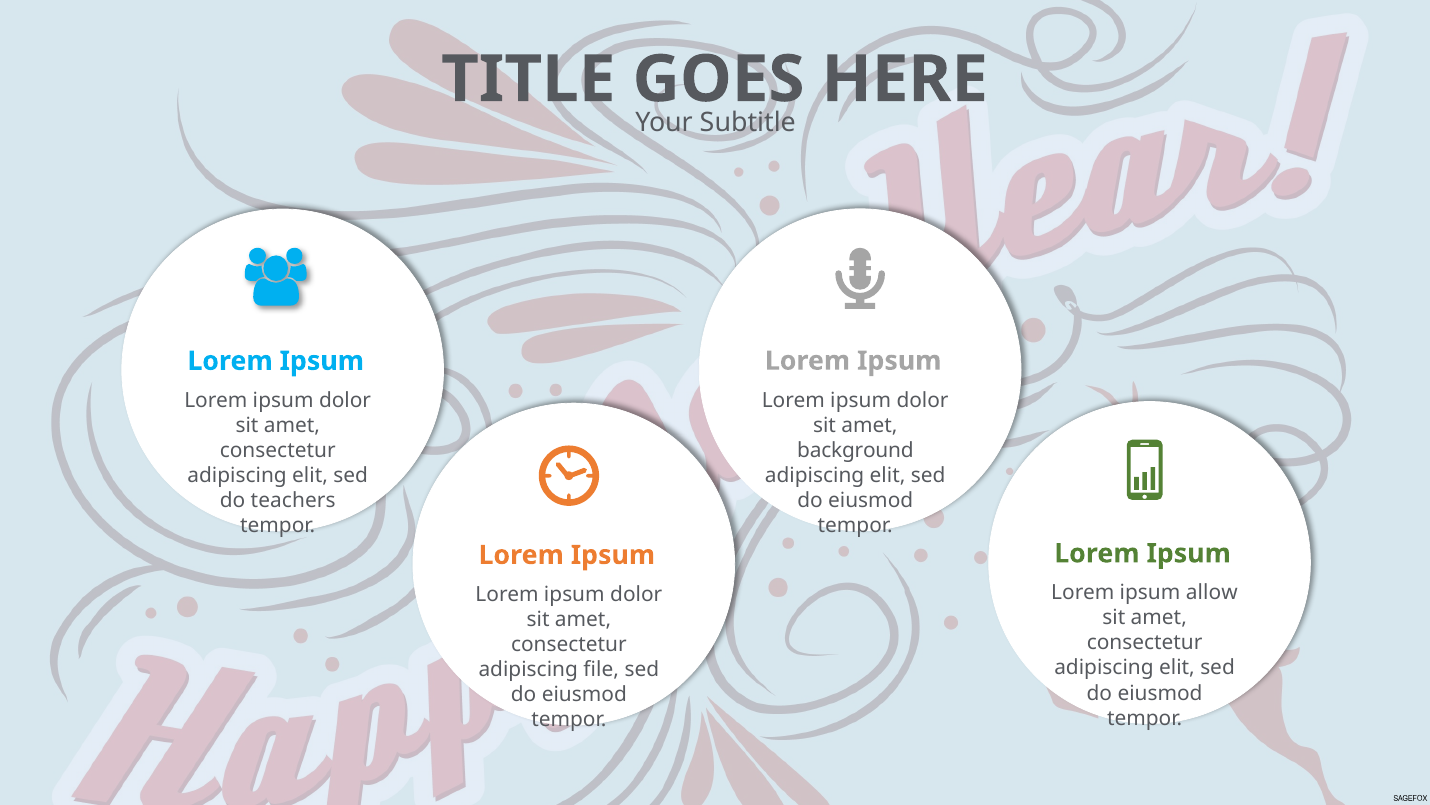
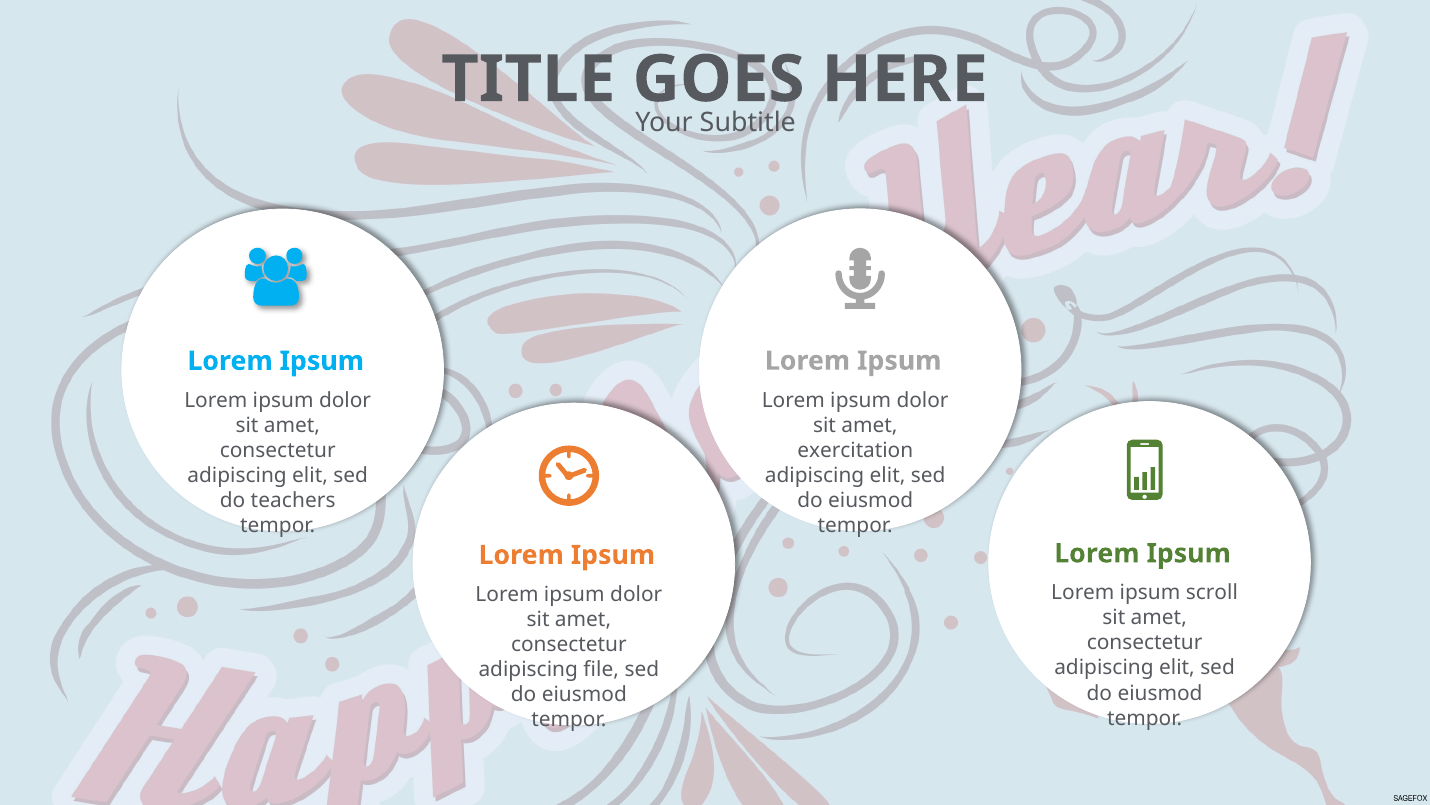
background: background -> exercitation
allow: allow -> scroll
